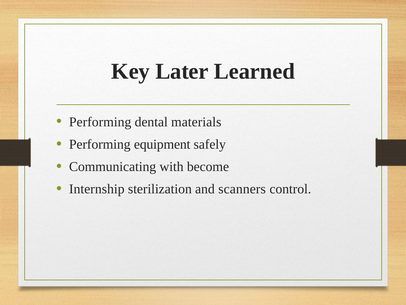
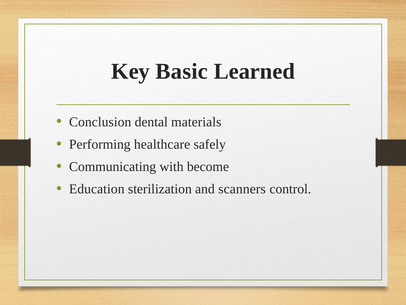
Later: Later -> Basic
Performing at (100, 122): Performing -> Conclusion
equipment: equipment -> healthcare
Internship: Internship -> Education
